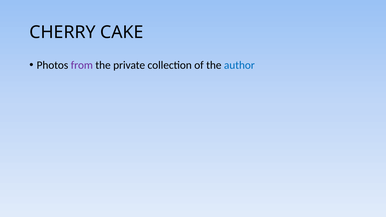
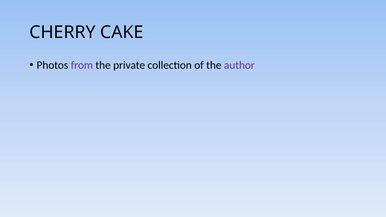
author colour: blue -> purple
